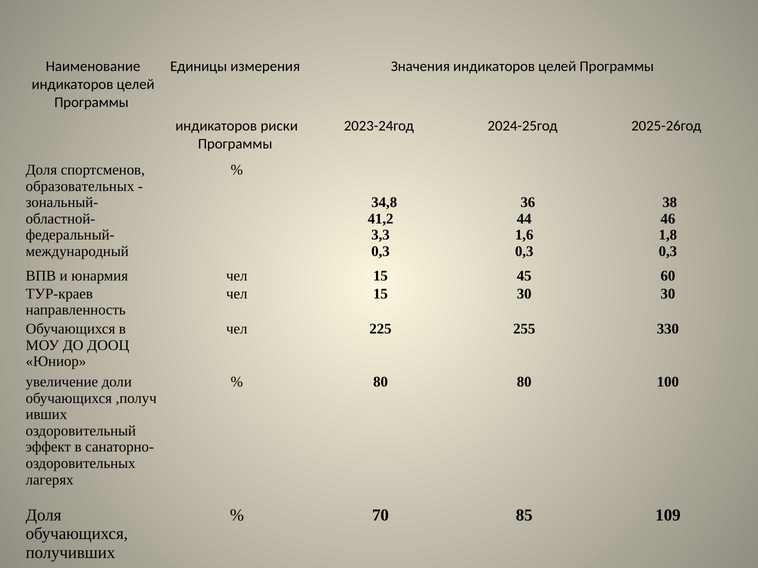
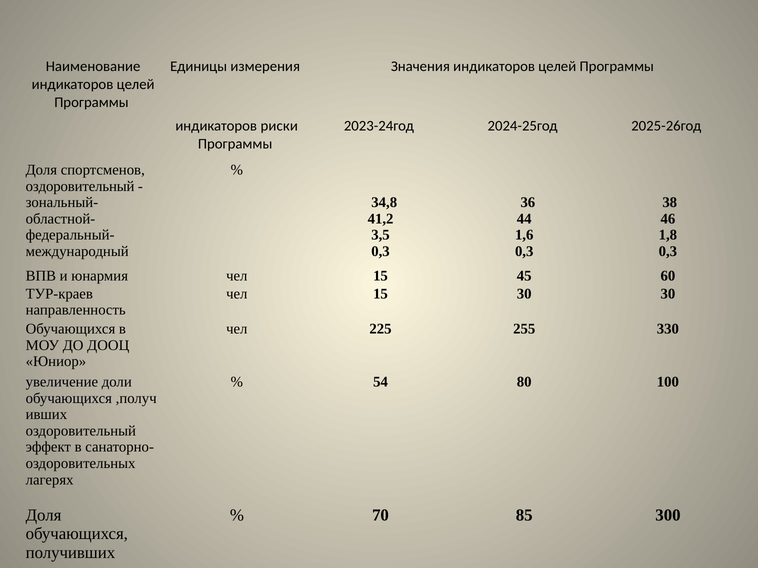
образовательных at (80, 186): образовательных -> оздоровительный
3,3: 3,3 -> 3,5
80 at (381, 382): 80 -> 54
109: 109 -> 300
